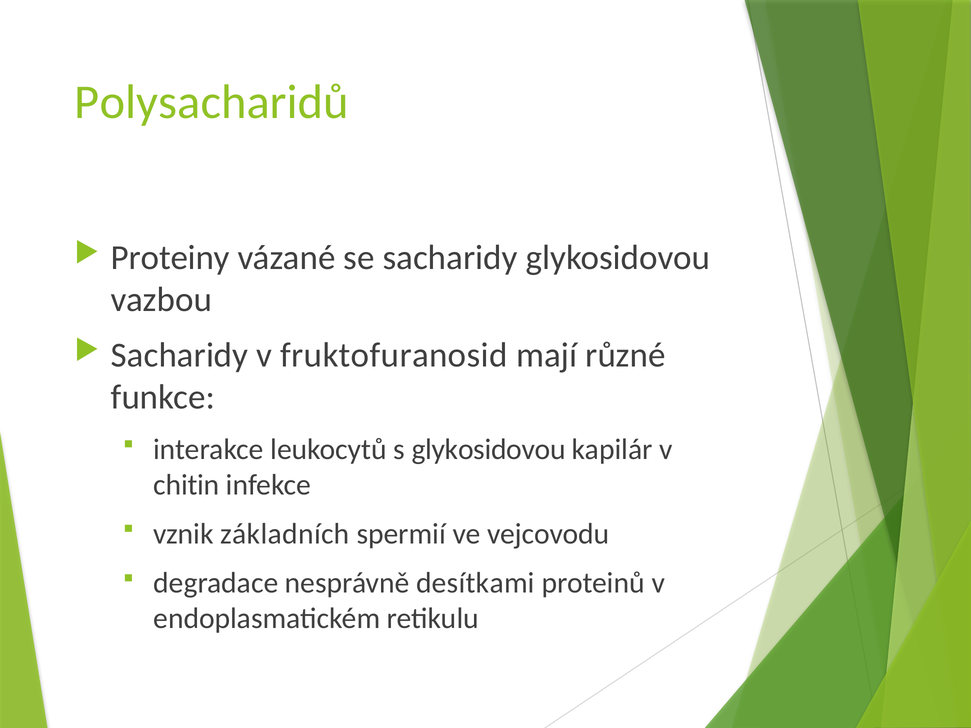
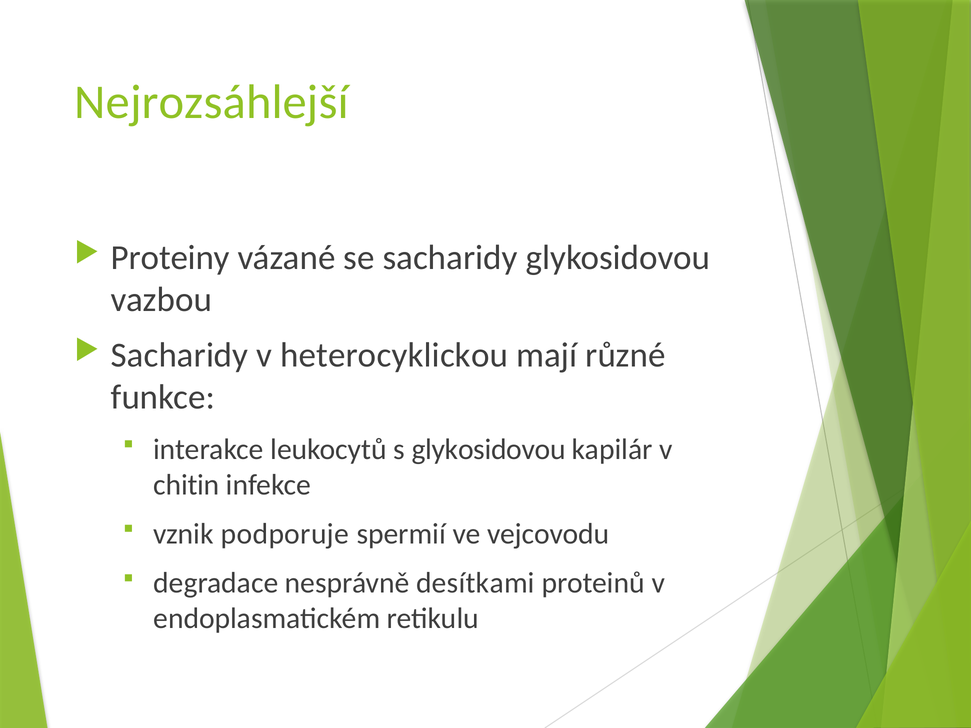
Polysacharidů: Polysacharidů -> Nejrozsáhlejší
fruktofuranosid: fruktofuranosid -> heterocyklickou
základních: základních -> podporuje
